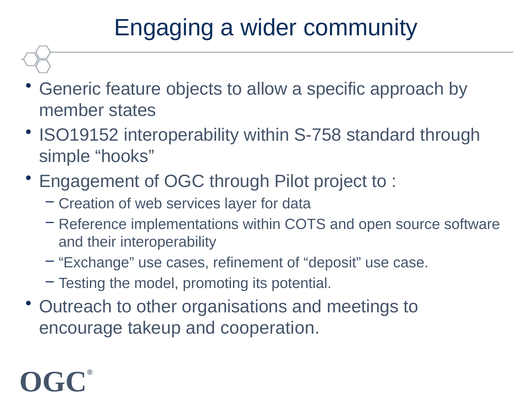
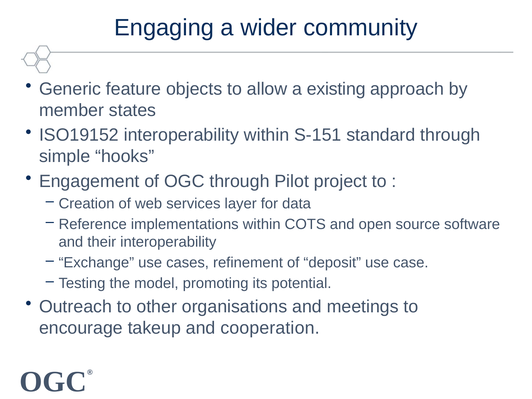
specific: specific -> existing
S-758: S-758 -> S-151
